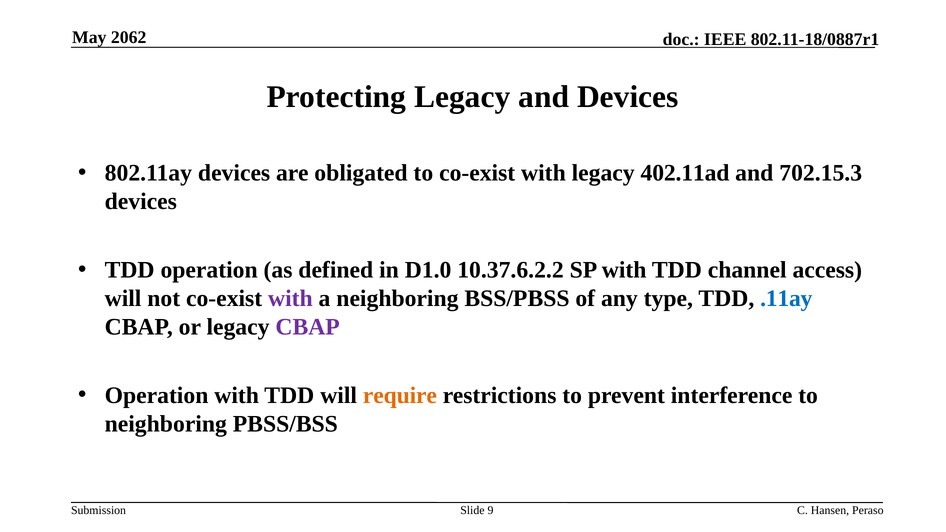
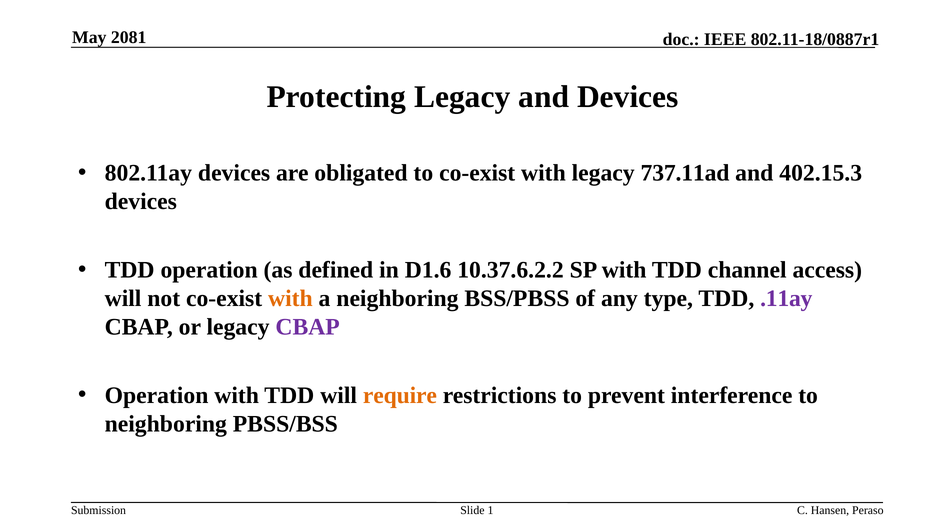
2062: 2062 -> 2081
402.11ad: 402.11ad -> 737.11ad
702.15.3: 702.15.3 -> 402.15.3
D1.0: D1.0 -> D1.6
with at (290, 299) colour: purple -> orange
.11ay colour: blue -> purple
9: 9 -> 1
